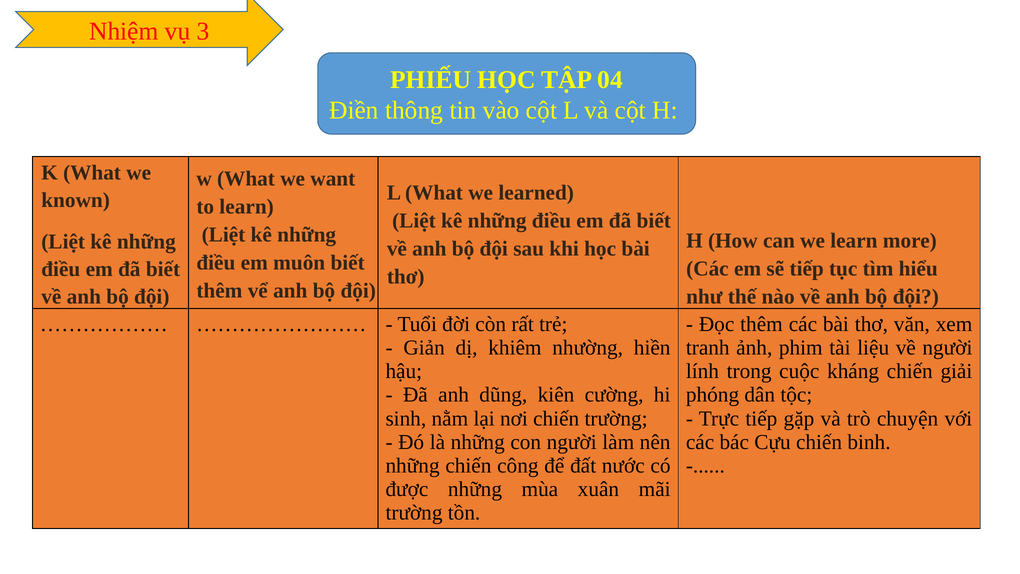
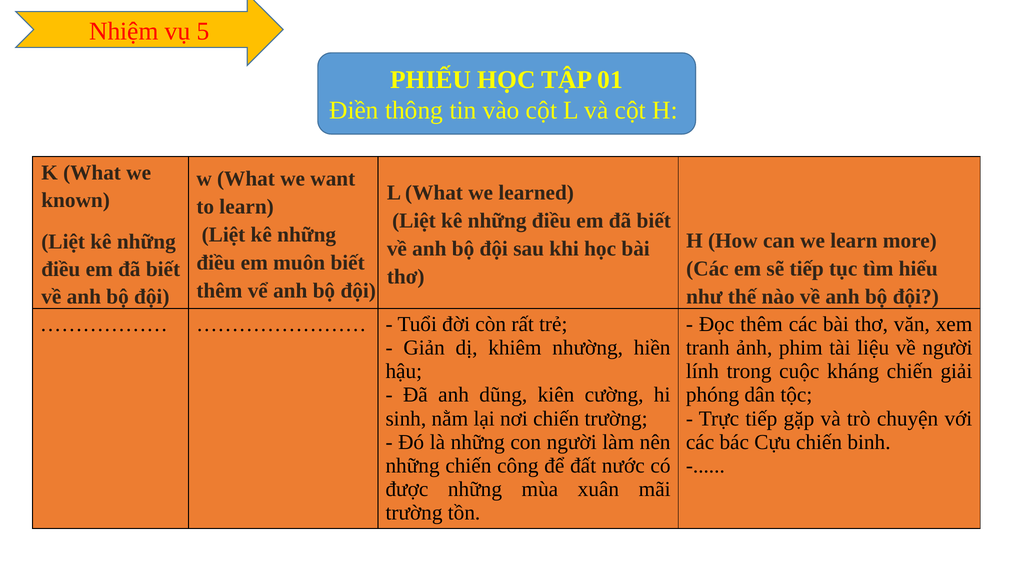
3: 3 -> 5
04: 04 -> 01
